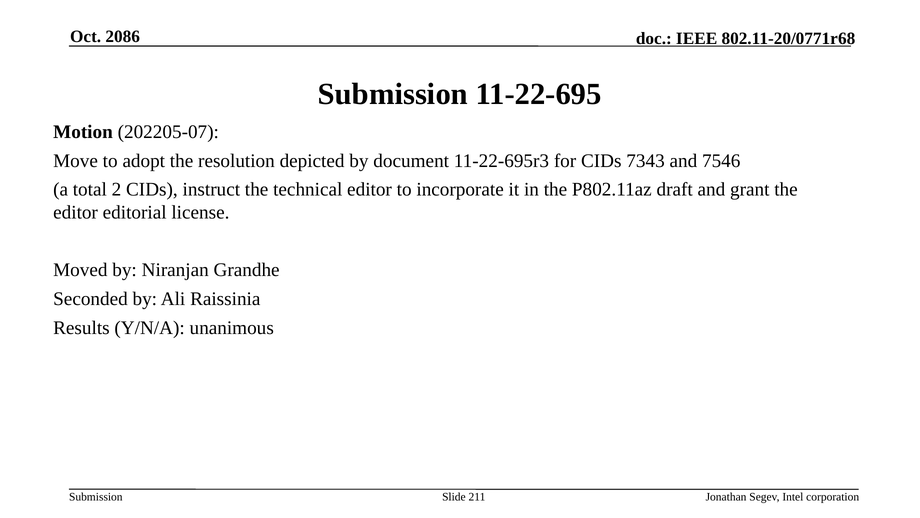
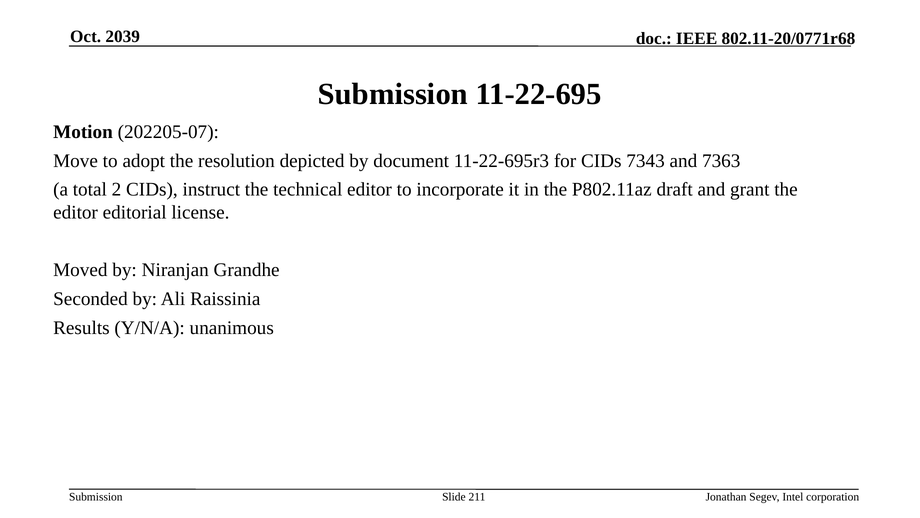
2086: 2086 -> 2039
7546: 7546 -> 7363
